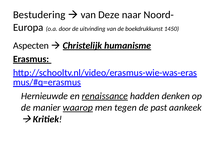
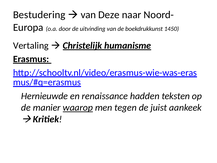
Aspecten: Aspecten -> Vertaling
renaissance underline: present -> none
denken: denken -> teksten
past: past -> juist
